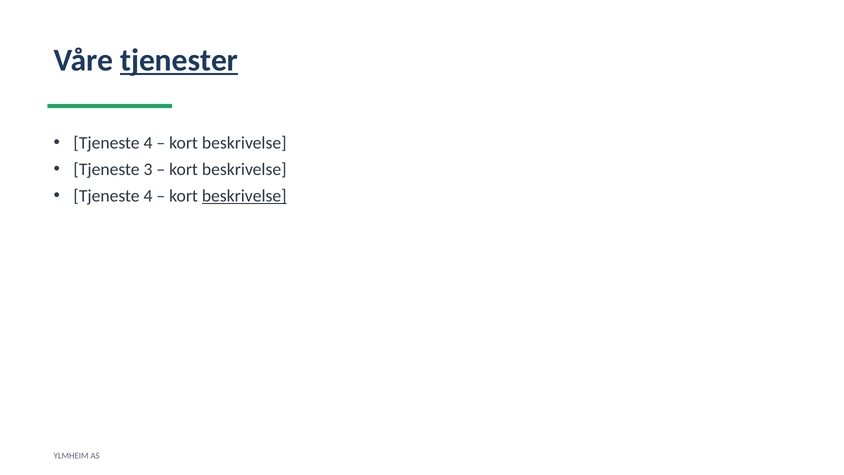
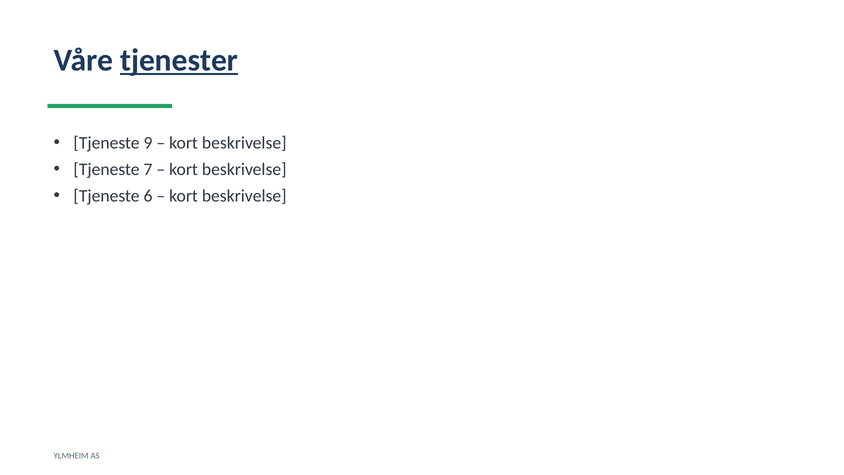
4 at (148, 143): 4 -> 9
3: 3 -> 7
4 at (148, 196): 4 -> 6
beskrivelse at (244, 196) underline: present -> none
